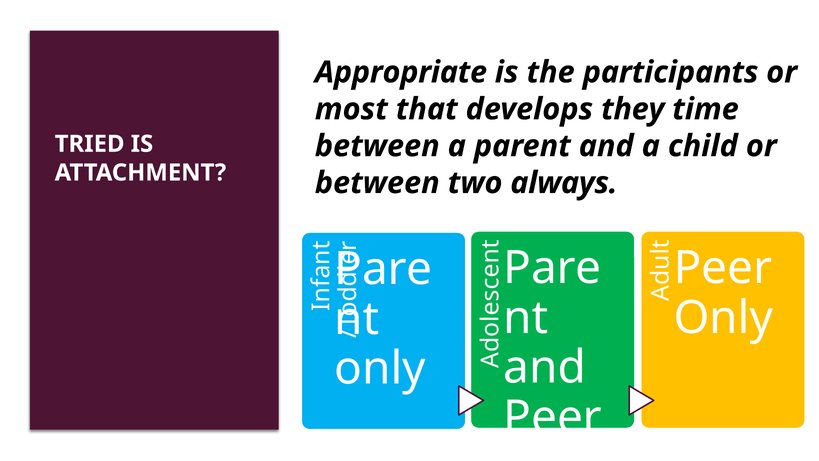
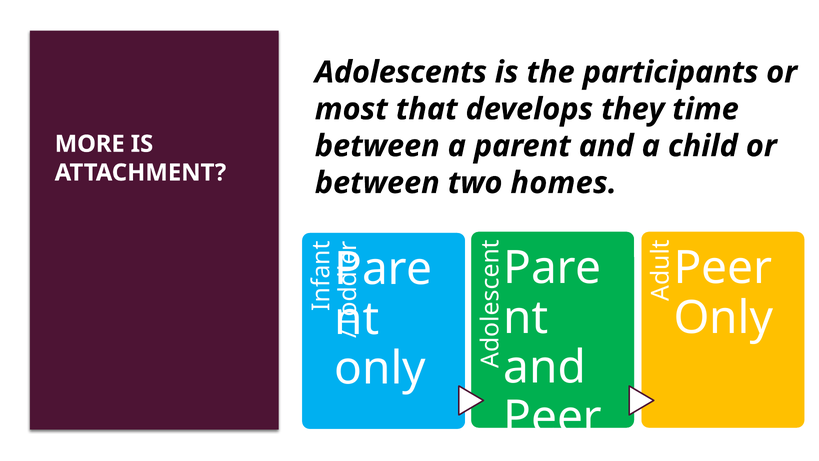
Appropriate: Appropriate -> Adolescents
TRIED: TRIED -> MORE
always: always -> homes
